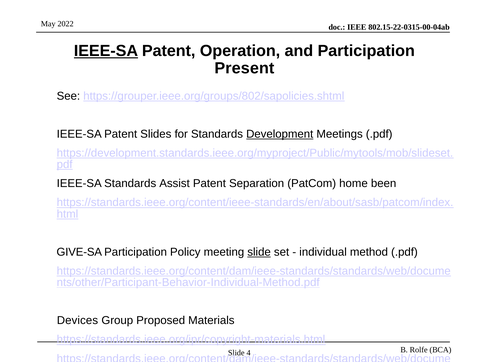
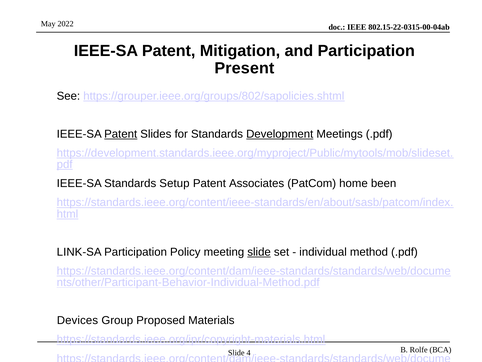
IEEE-SA at (106, 51) underline: present -> none
Operation: Operation -> Mitigation
Patent at (121, 134) underline: none -> present
Assist: Assist -> Setup
Separation: Separation -> Associates
GIVE-SA: GIVE-SA -> LINK-SA
